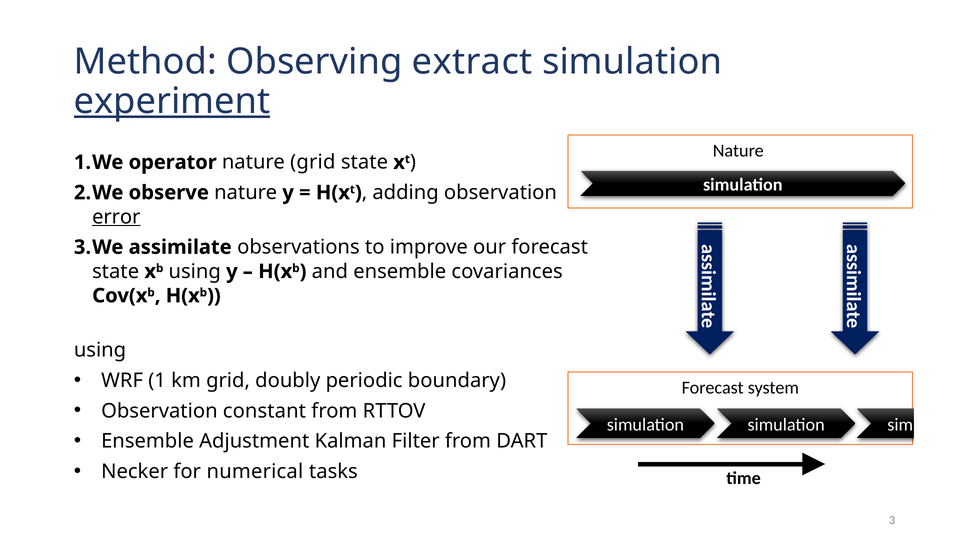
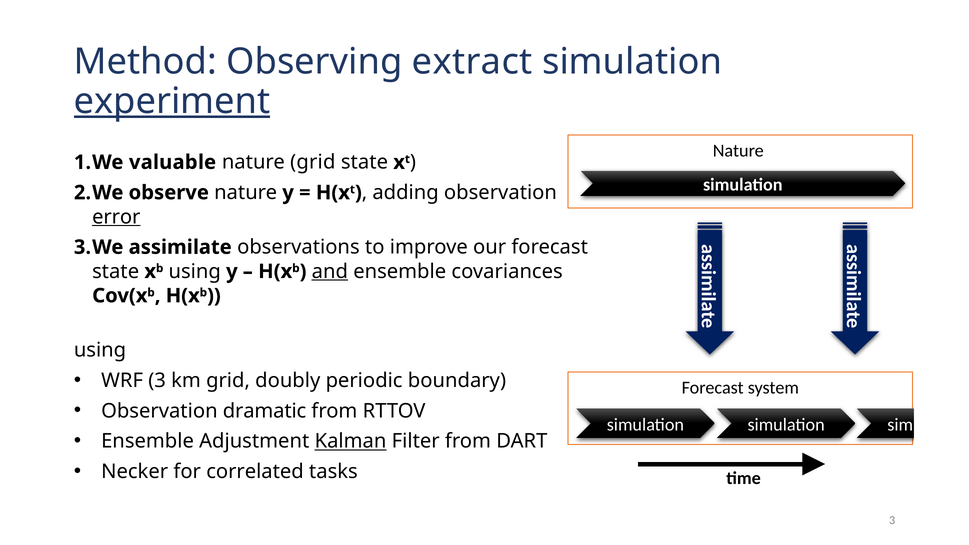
operator: operator -> valuable
and underline: none -> present
WRF 1: 1 -> 3
constant: constant -> dramatic
Kalman underline: none -> present
numerical: numerical -> correlated
